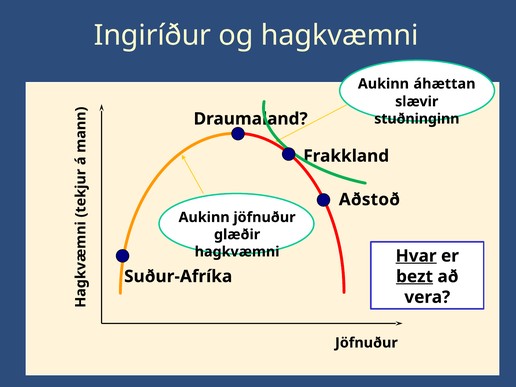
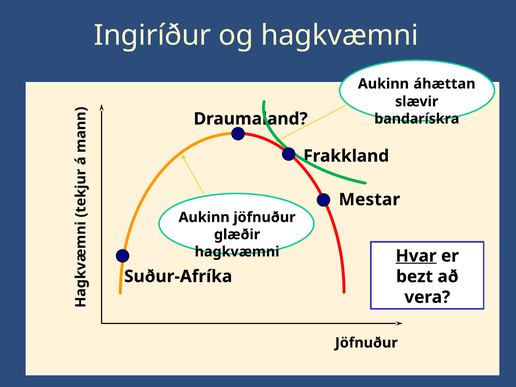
stuðninginn: stuðninginn -> bandarískra
Aðstoð: Aðstoð -> Mestar
bezt underline: present -> none
